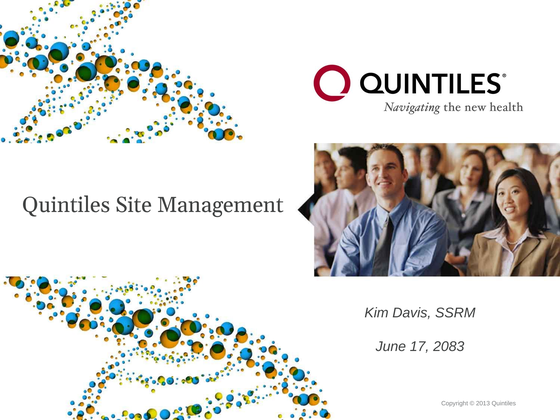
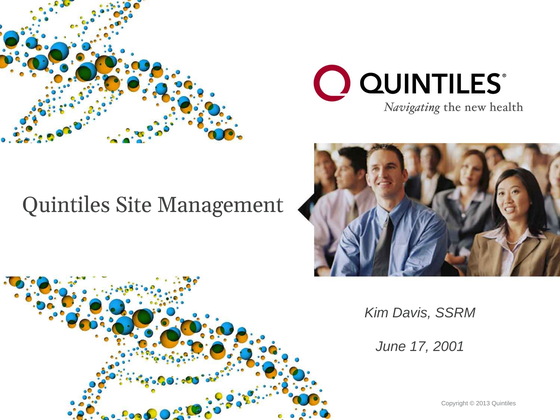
2083: 2083 -> 2001
